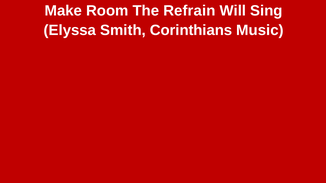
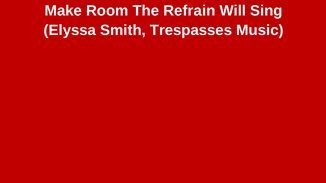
Corinthians: Corinthians -> Trespasses
